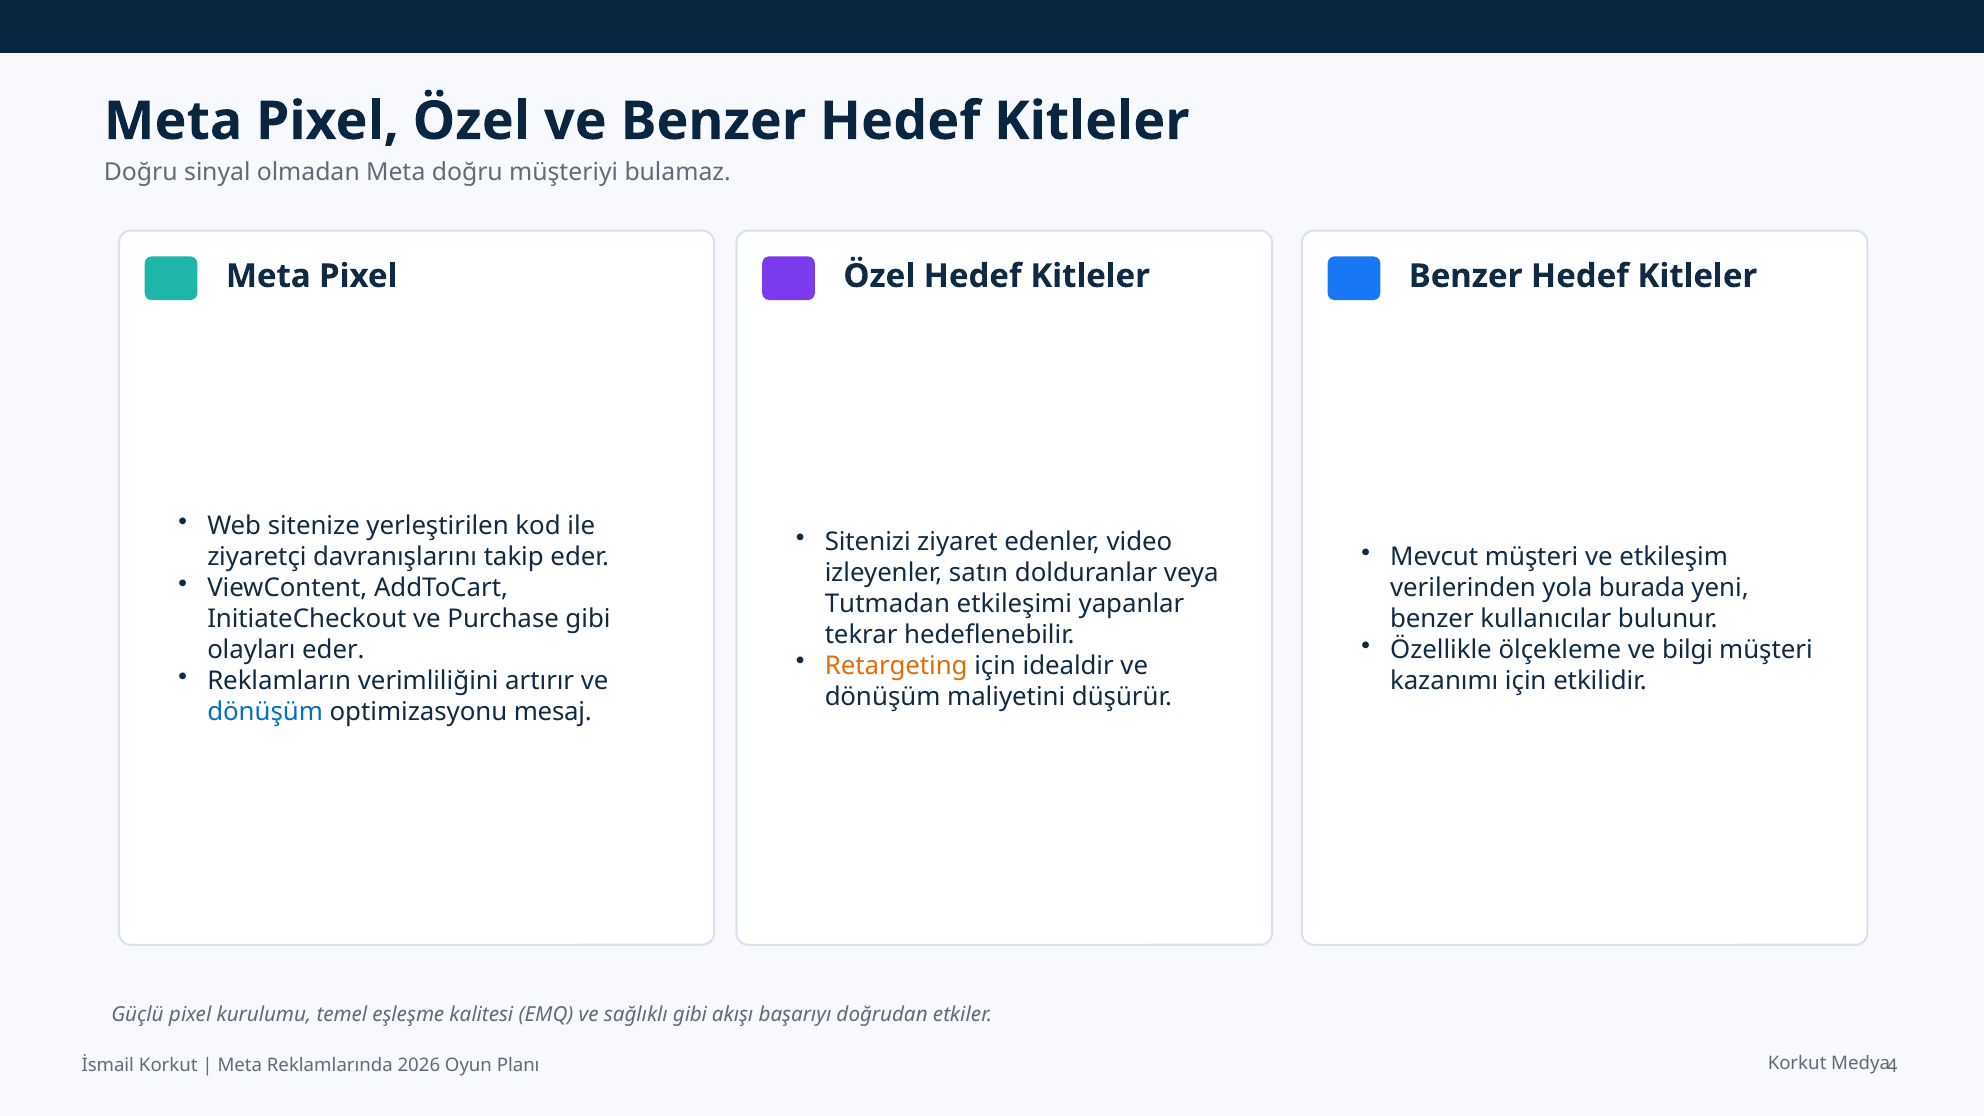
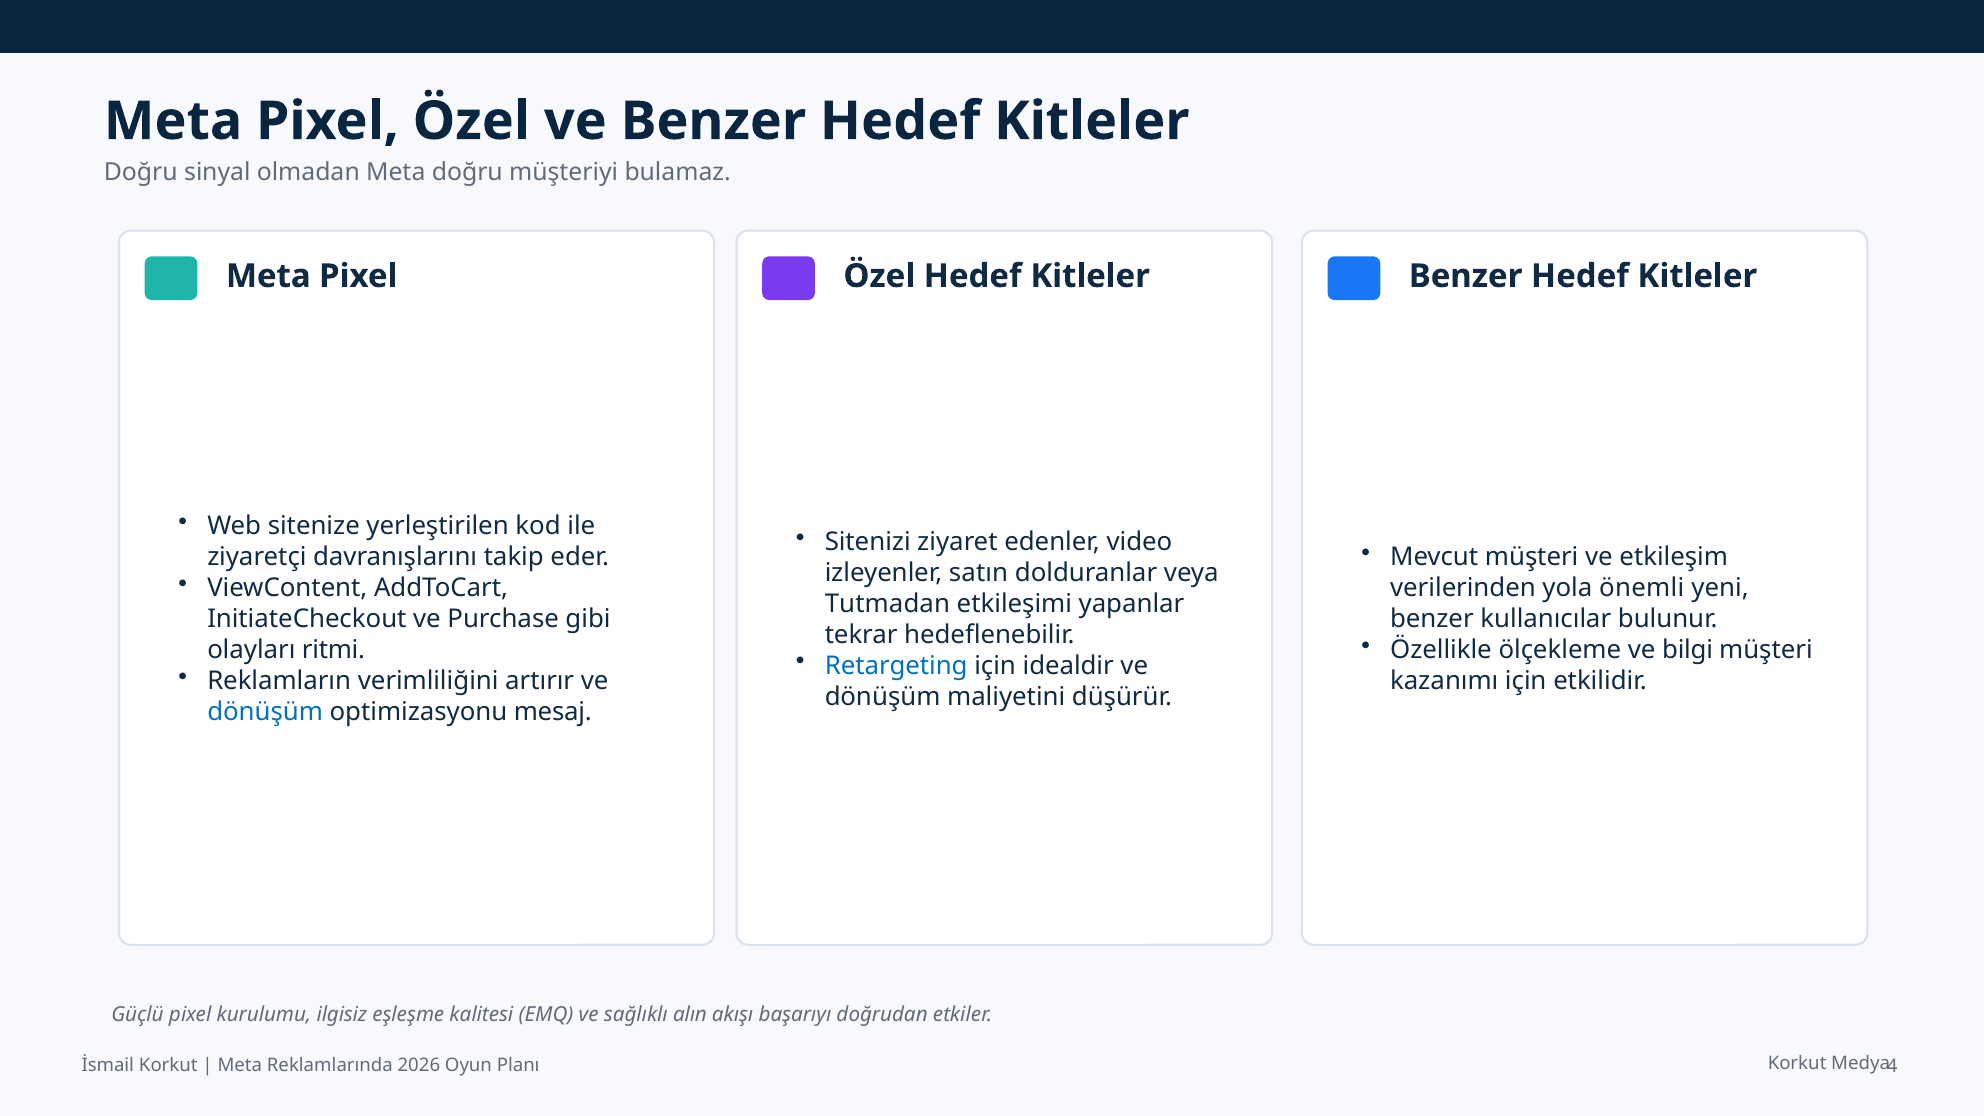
burada: burada -> önemli
olayları eder: eder -> ritmi
Retargeting colour: orange -> blue
temel: temel -> ilgisiz
sağlıklı gibi: gibi -> alın
